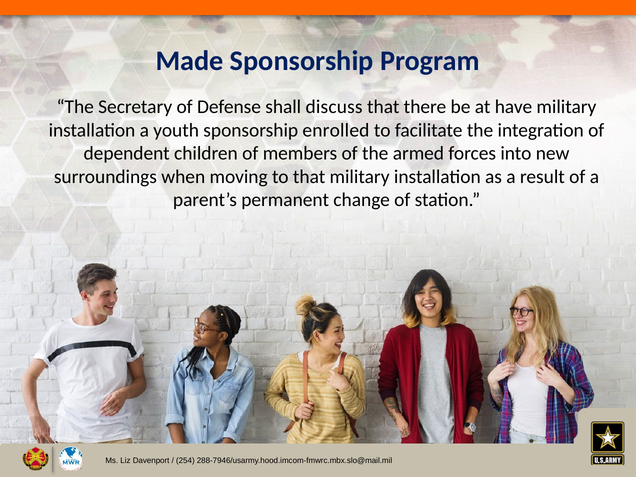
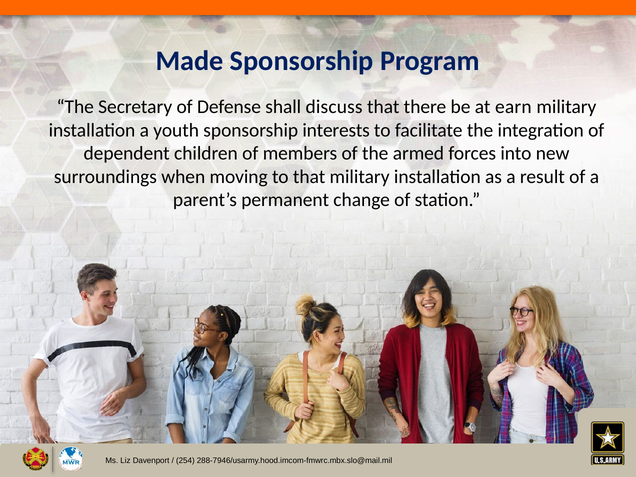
have: have -> earn
enrolled: enrolled -> interests
